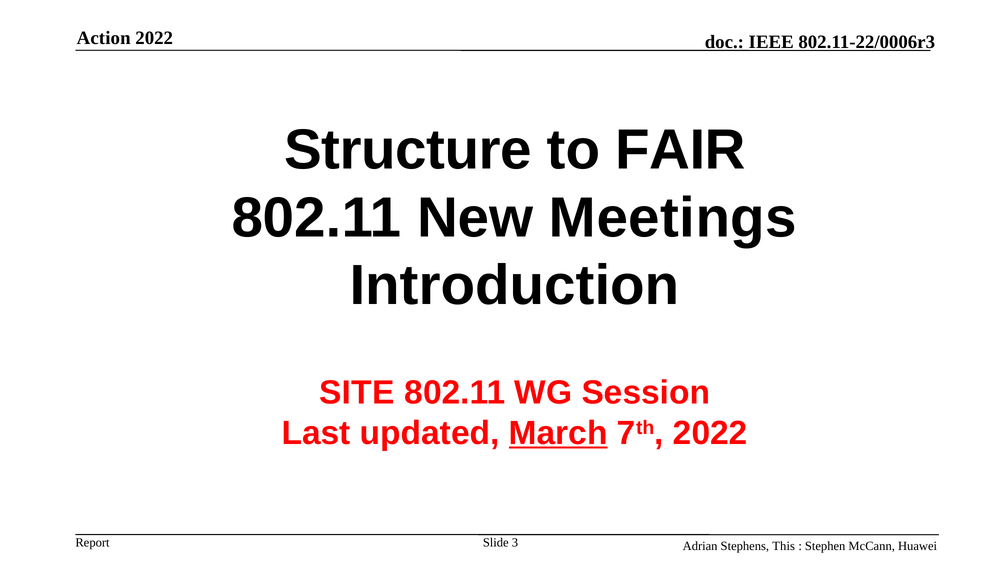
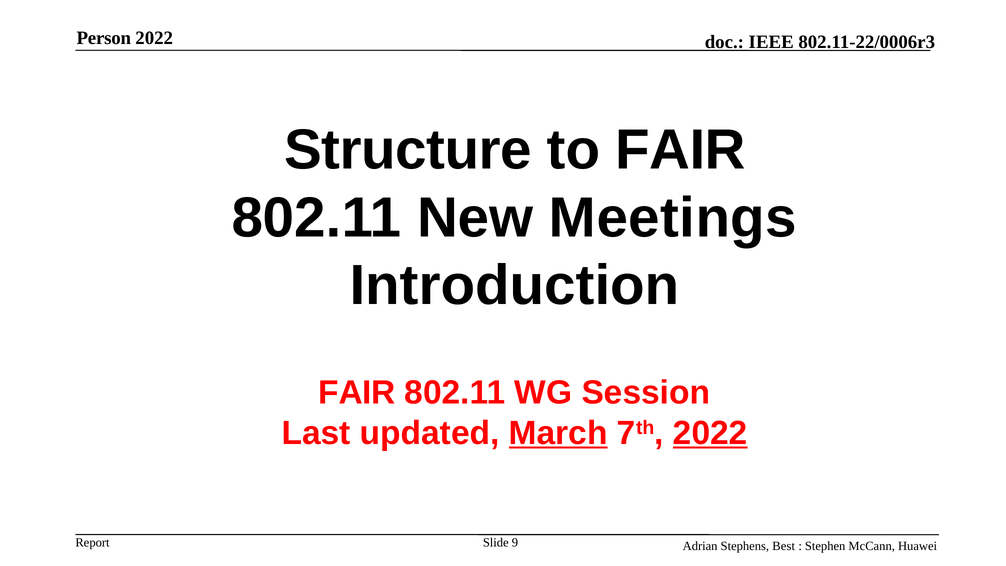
Action: Action -> Person
SITE at (357, 393): SITE -> FAIR
2022 at (710, 433) underline: none -> present
3: 3 -> 9
This: This -> Best
